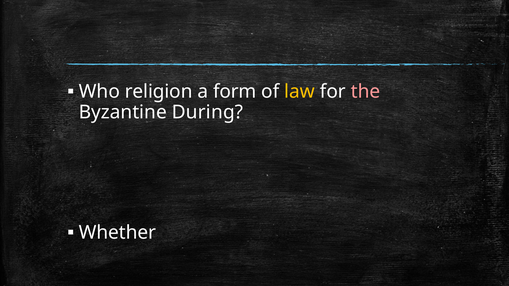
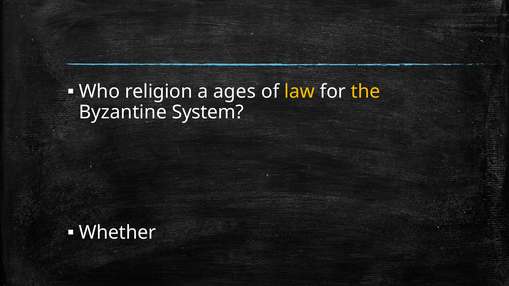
form: form -> ages
the colour: pink -> yellow
During: During -> System
